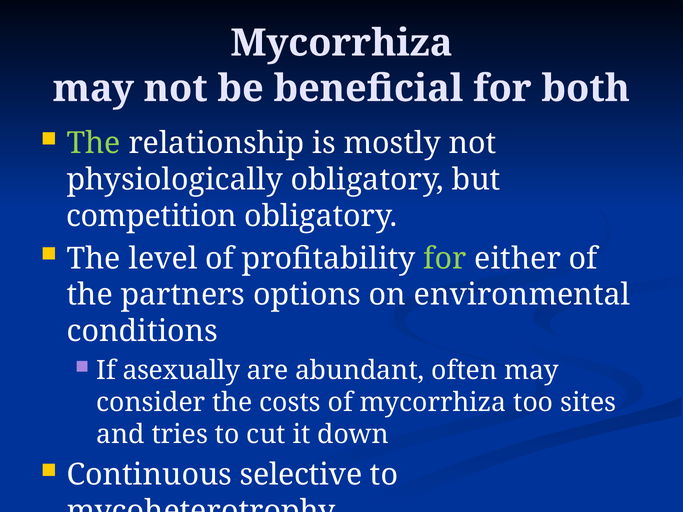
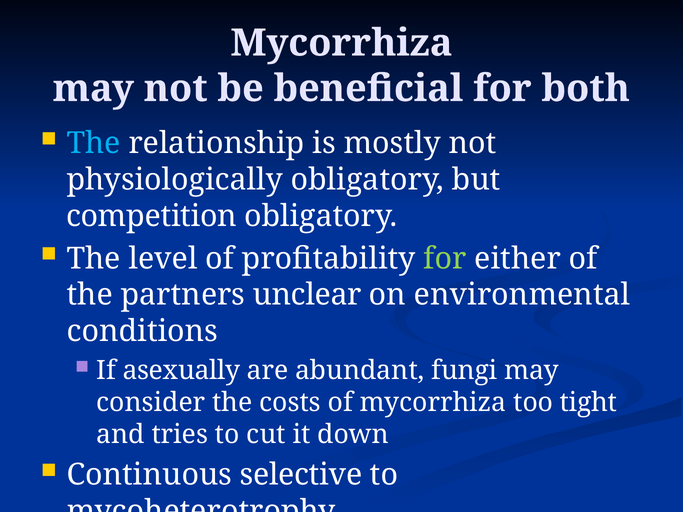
The at (94, 143) colour: light green -> light blue
options: options -> unclear
often: often -> fungi
sites: sites -> tight
